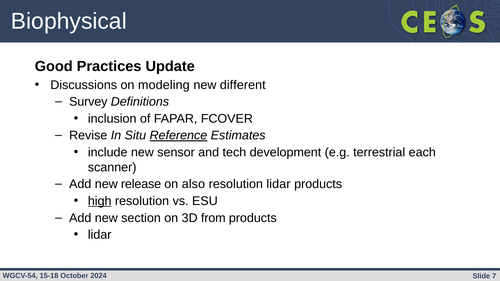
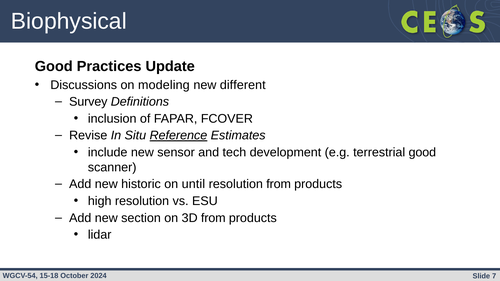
terrestrial each: each -> good
release: release -> historic
also: also -> until
resolution lidar: lidar -> from
high underline: present -> none
